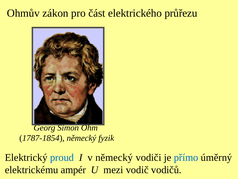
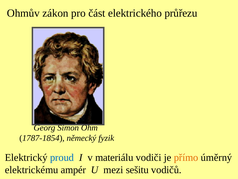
v německý: německý -> materiálu
přímo colour: blue -> orange
vodič: vodič -> sešitu
